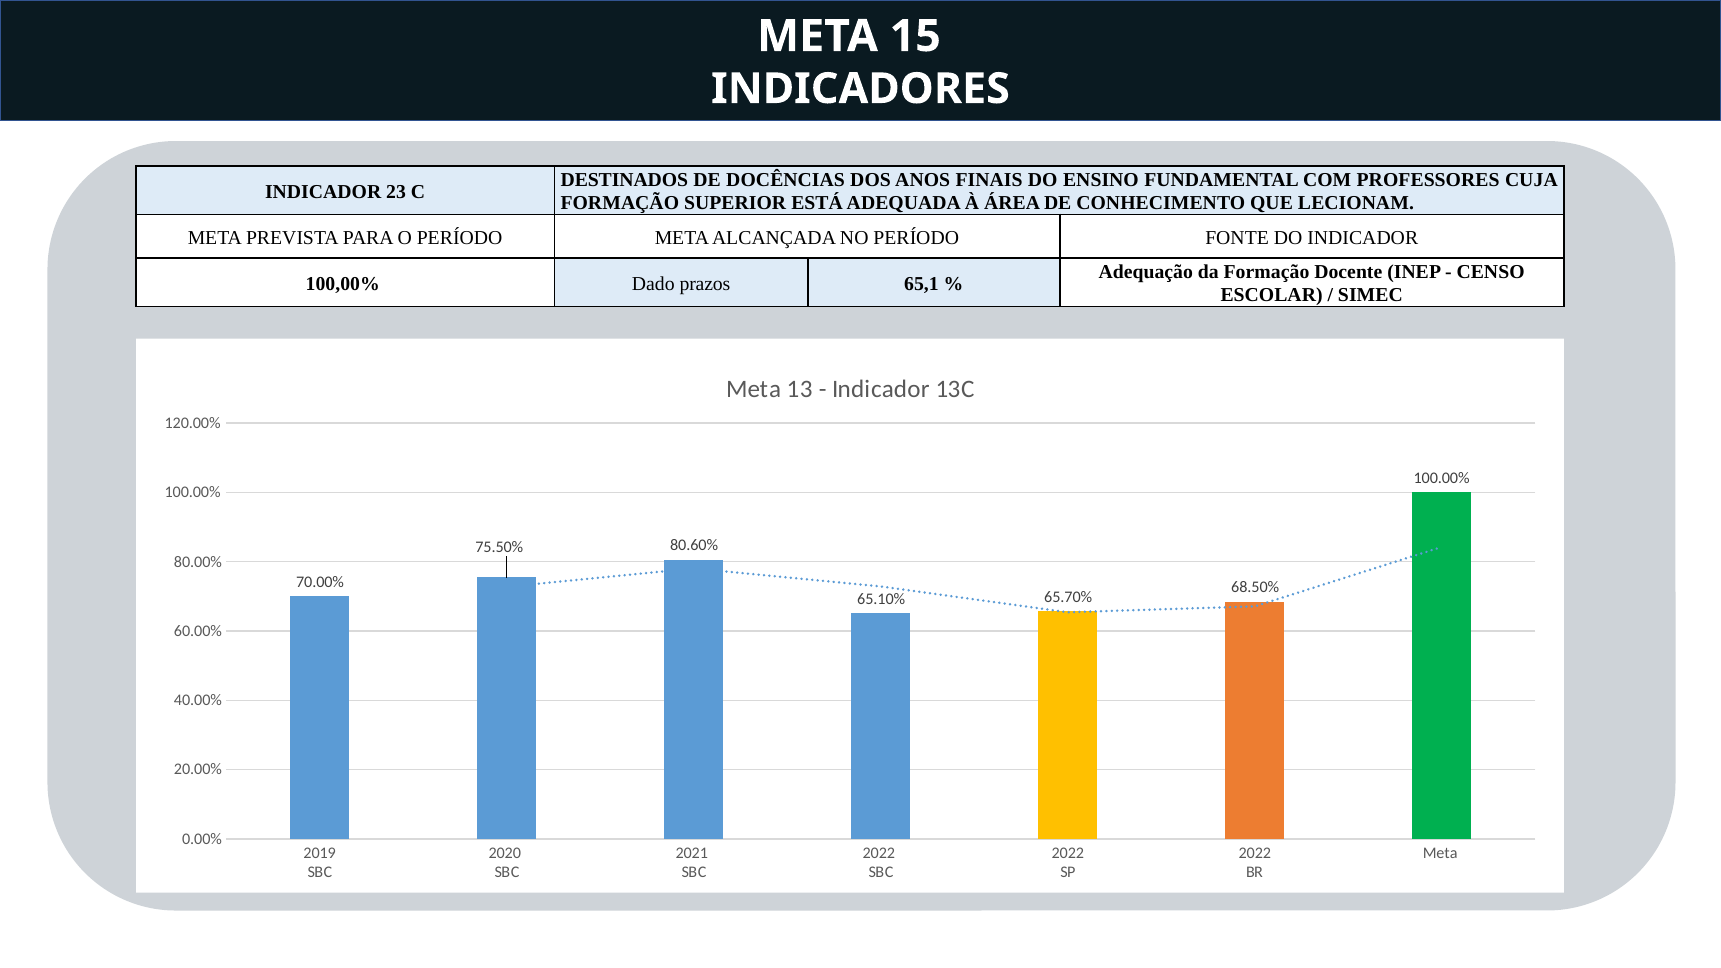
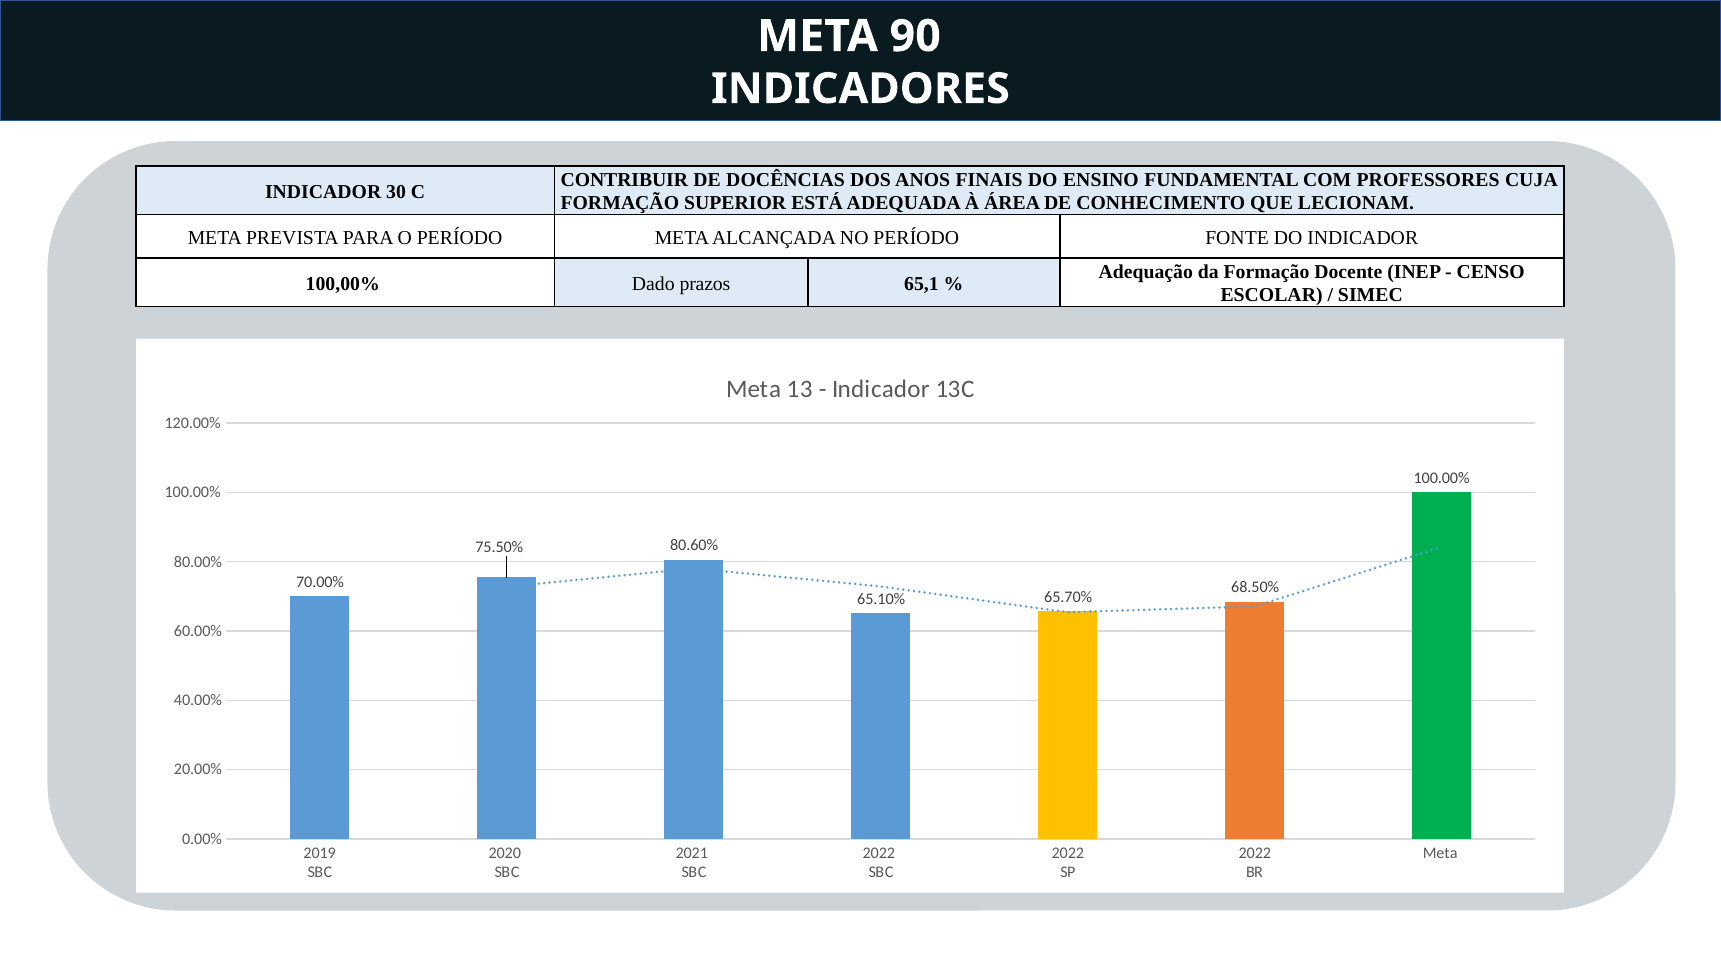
15: 15 -> 90
DESTINADOS: DESTINADOS -> CONTRIBUIR
23: 23 -> 30
